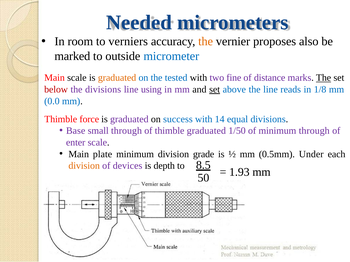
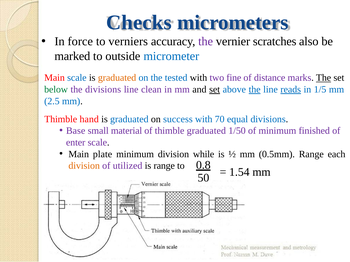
Needed: Needed -> Checks
room: room -> force
the at (206, 42) colour: orange -> purple
proposes: proposes -> scratches
scale at (77, 78) colour: black -> blue
below colour: red -> green
using: using -> clean
the at (255, 90) underline: none -> present
reads underline: none -> present
1/8: 1/8 -> 1/5
0.0: 0.0 -> 2.5
force: force -> hand
graduated at (129, 119) colour: purple -> blue
14: 14 -> 70
small through: through -> material
minimum through: through -> finished
grade: grade -> while
0.5mm Under: Under -> Range
devices: devices -> utilized
is depth: depth -> range
8.5: 8.5 -> 0.8
1.93: 1.93 -> 1.54
